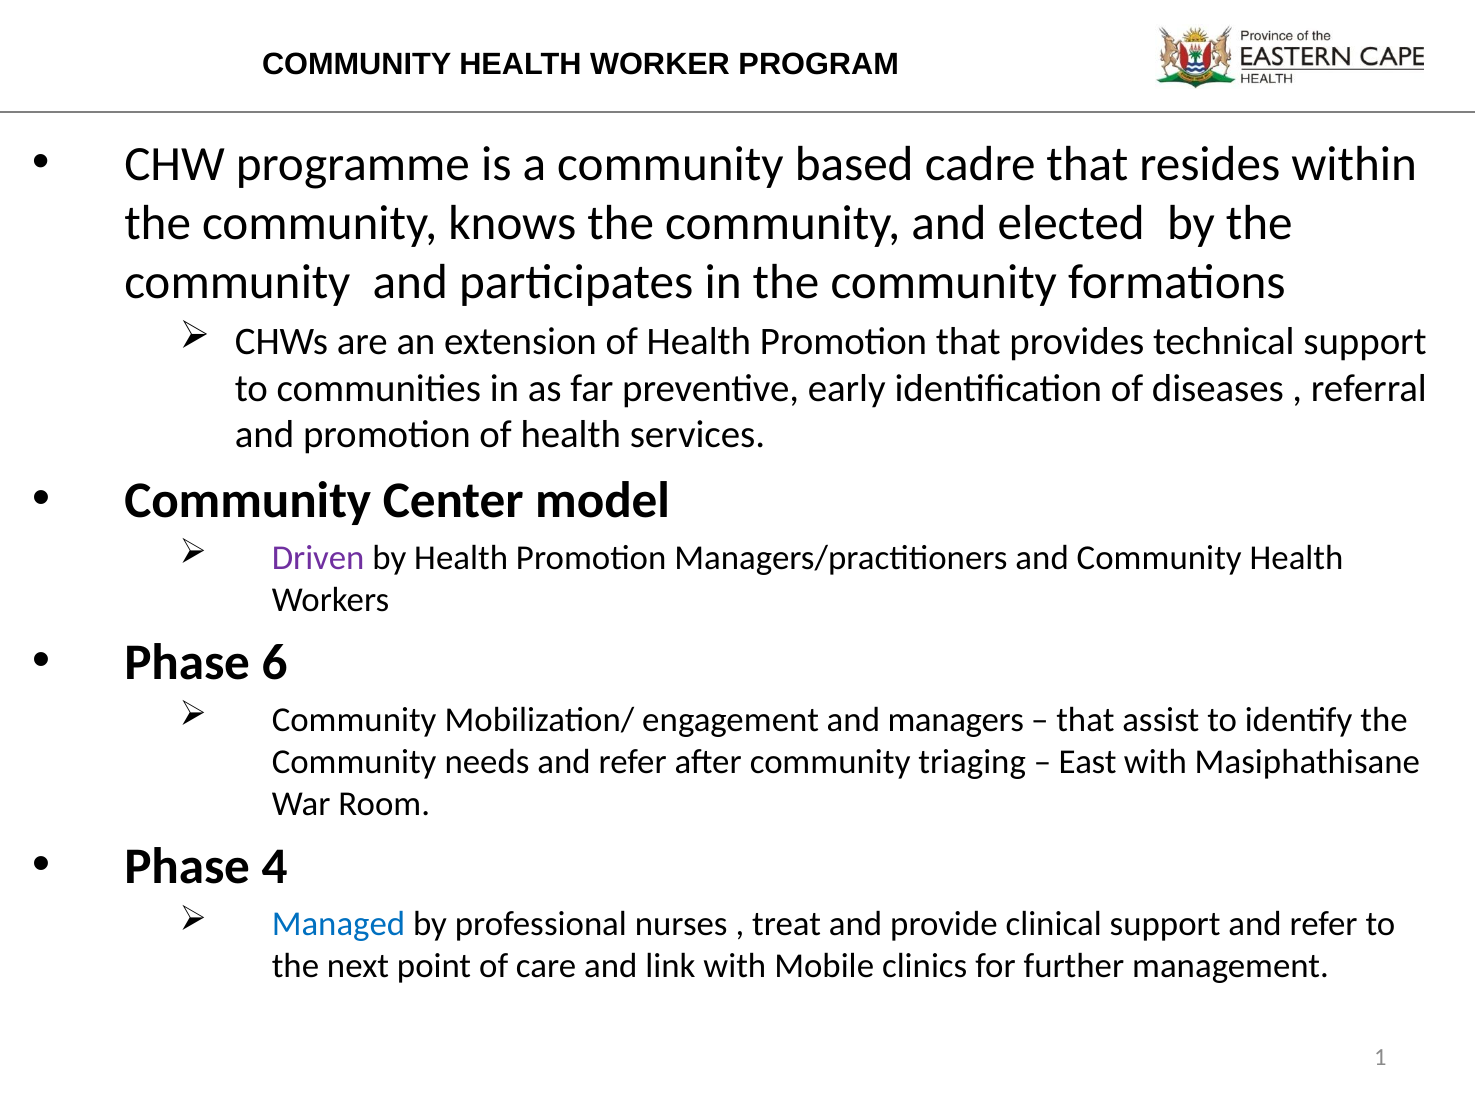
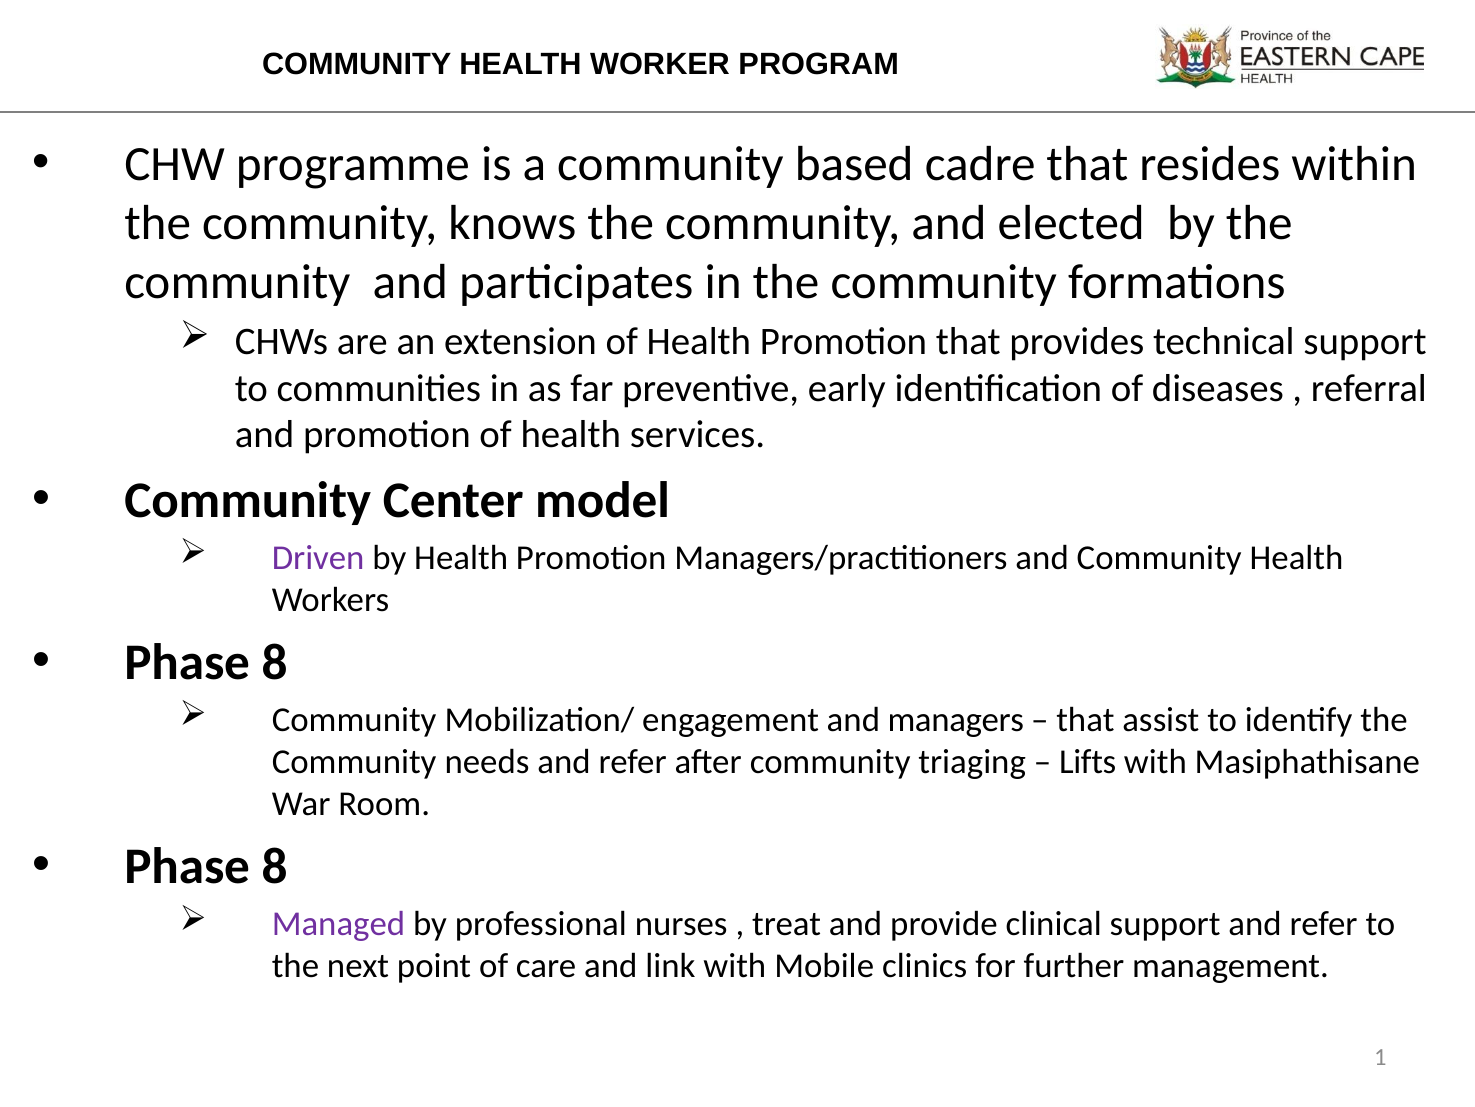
6 at (275, 662): 6 -> 8
East: East -> Lifts
4 at (275, 866): 4 -> 8
Managed colour: blue -> purple
